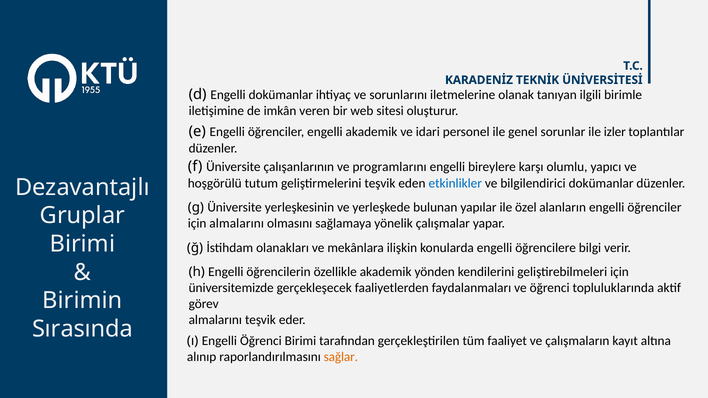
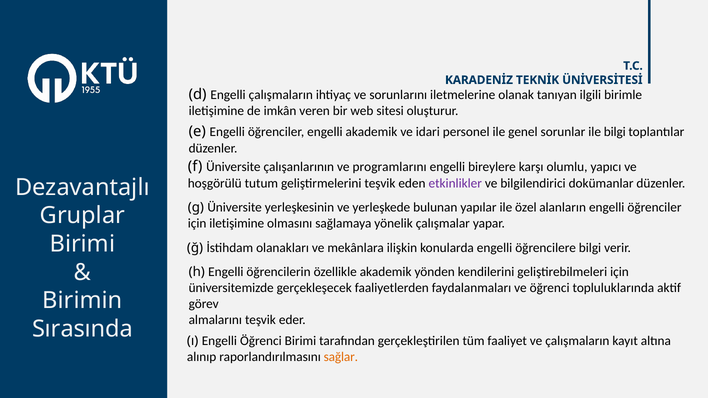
Engelli dokümanlar: dokümanlar -> çalışmaların
ile izler: izler -> bilgi
etkinlikler colour: blue -> purple
için almalarını: almalarını -> iletişimine
